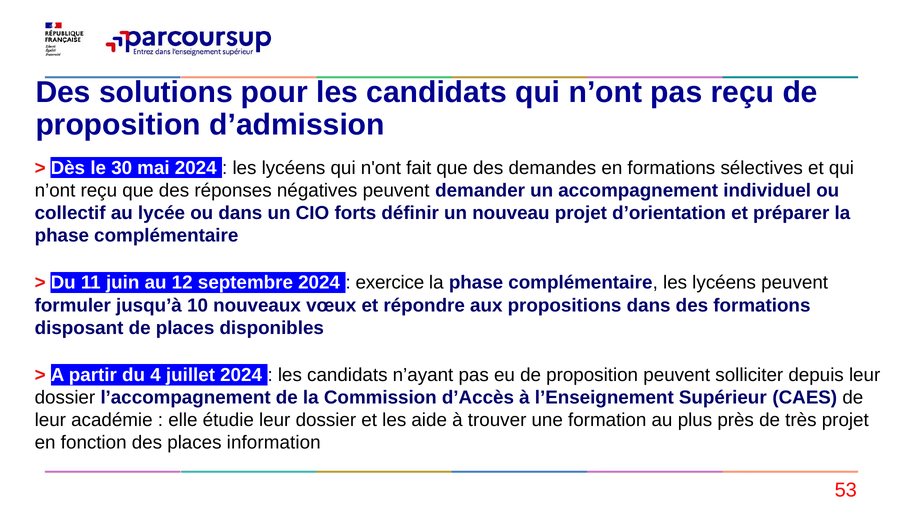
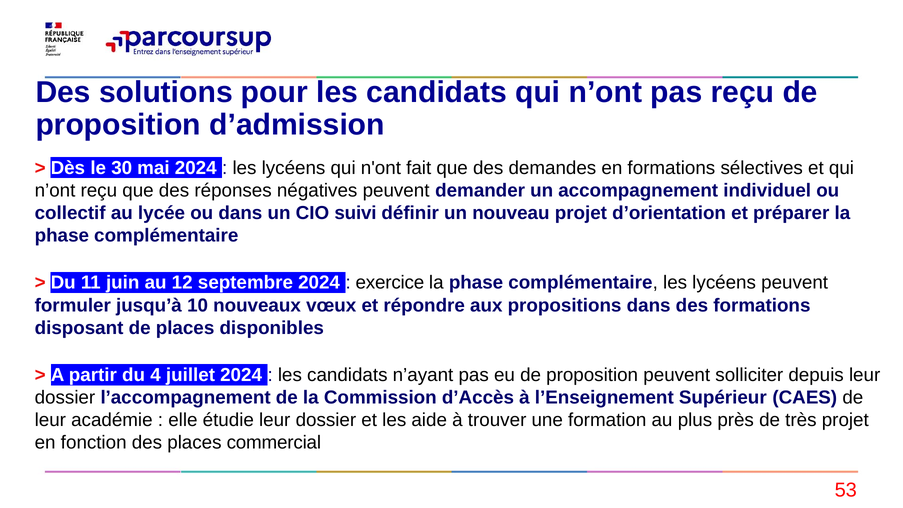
forts: forts -> suivi
information: information -> commercial
